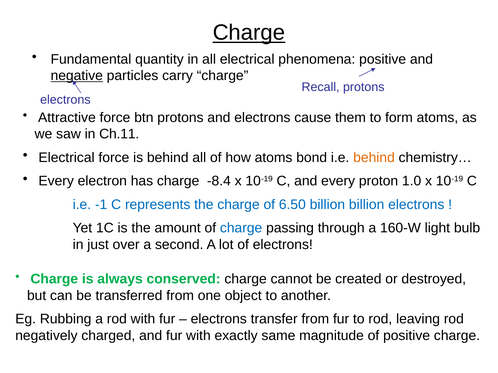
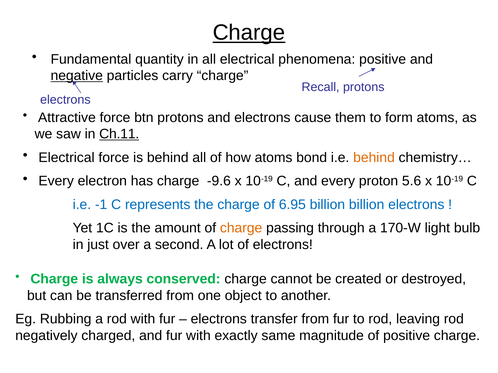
Ch.11 underline: none -> present
-8.4: -8.4 -> -9.6
1.0: 1.0 -> 5.6
6.50: 6.50 -> 6.95
charge at (241, 228) colour: blue -> orange
160-W: 160-W -> 170-W
